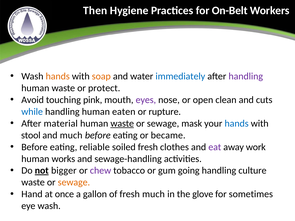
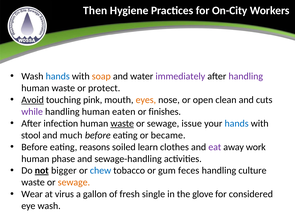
On-Belt: On-Belt -> On-City
hands at (58, 76) colour: orange -> blue
immediately colour: blue -> purple
Avoid underline: none -> present
eyes colour: purple -> orange
while colour: blue -> purple
rupture: rupture -> finishes
material: material -> infection
mask: mask -> issue
reliable: reliable -> reasons
soiled fresh: fresh -> learn
works: works -> phase
chew colour: purple -> blue
going: going -> feces
Hand: Hand -> Wear
once: once -> virus
fresh much: much -> single
sometimes: sometimes -> considered
